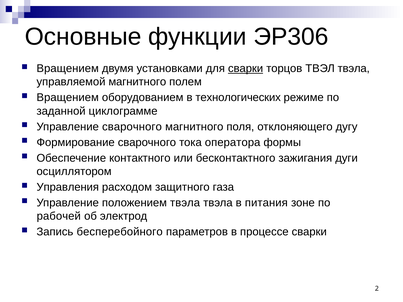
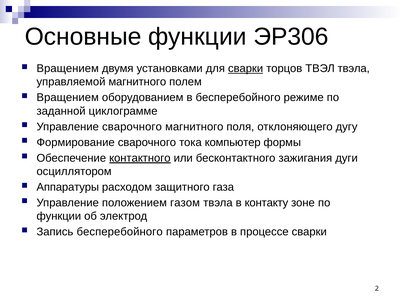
в технологических: технологических -> бесперебойного
оператора: оператора -> компьютер
контактного underline: none -> present
Управления: Управления -> Аппаратуры
положением твэла: твэла -> газом
питания: питания -> контакту
рабочей at (59, 216): рабочей -> функции
